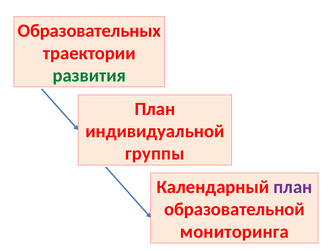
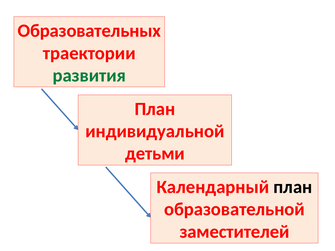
группы: группы -> детьми
план at (293, 187) colour: purple -> black
мониторинга: мониторинга -> заместителей
